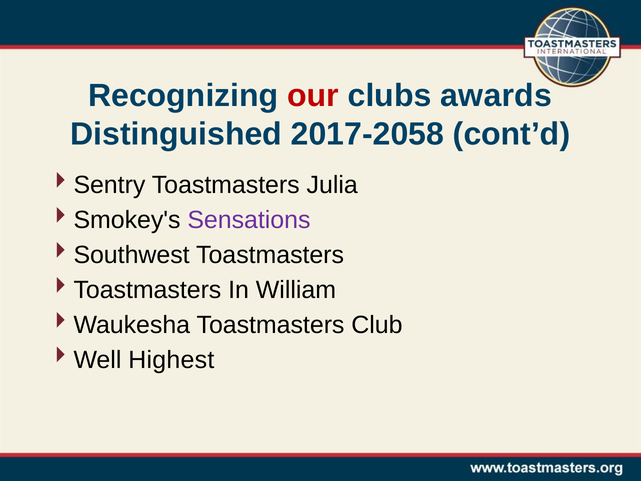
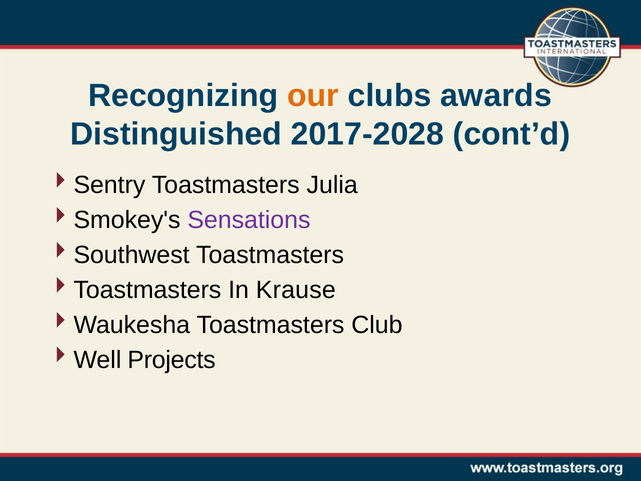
our colour: red -> orange
2017-2058: 2017-2058 -> 2017-2028
William: William -> Krause
Highest: Highest -> Projects
